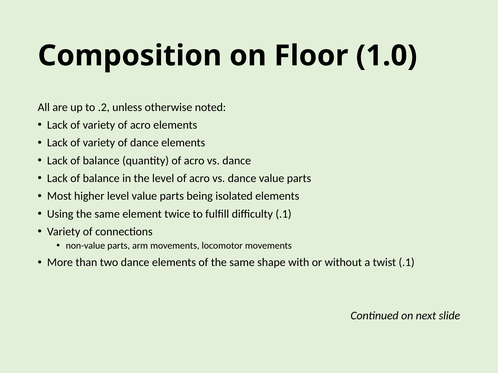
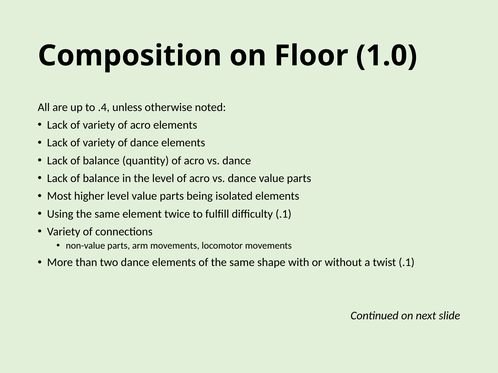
.2: .2 -> .4
